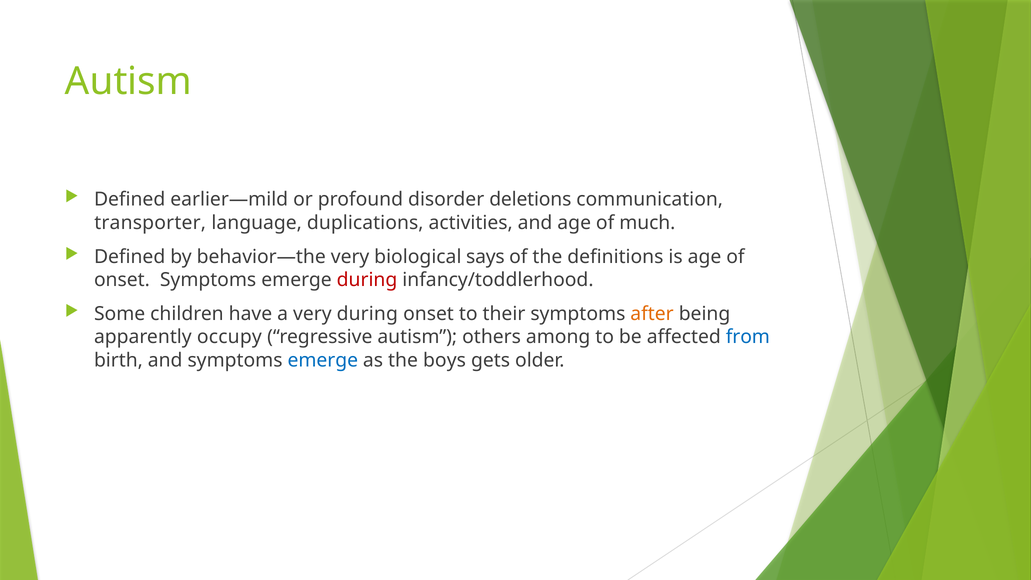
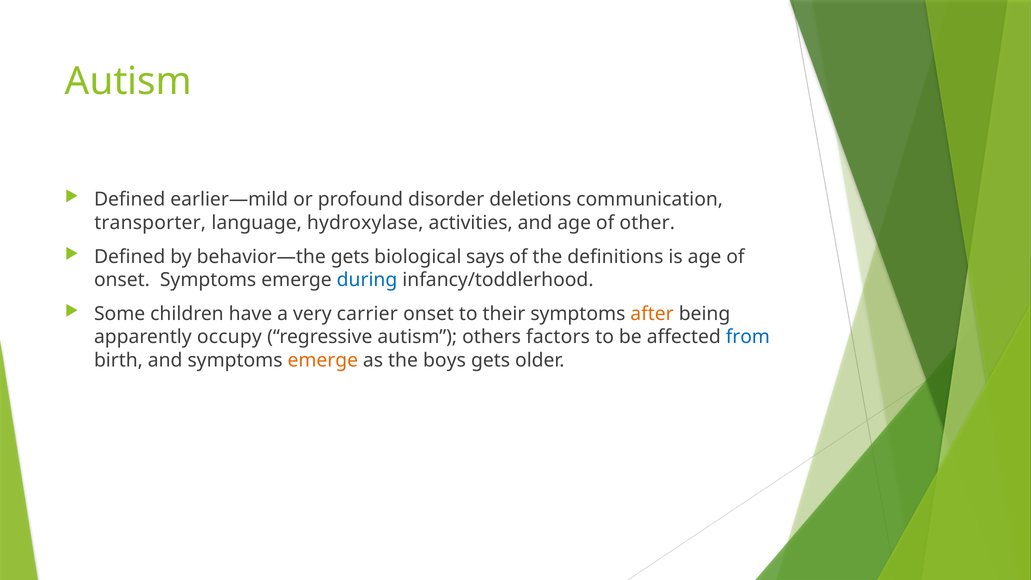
duplications: duplications -> hydroxylase
much: much -> other
behavior—the very: very -> gets
during at (367, 280) colour: red -> blue
very during: during -> carrier
among: among -> factors
emerge at (323, 360) colour: blue -> orange
